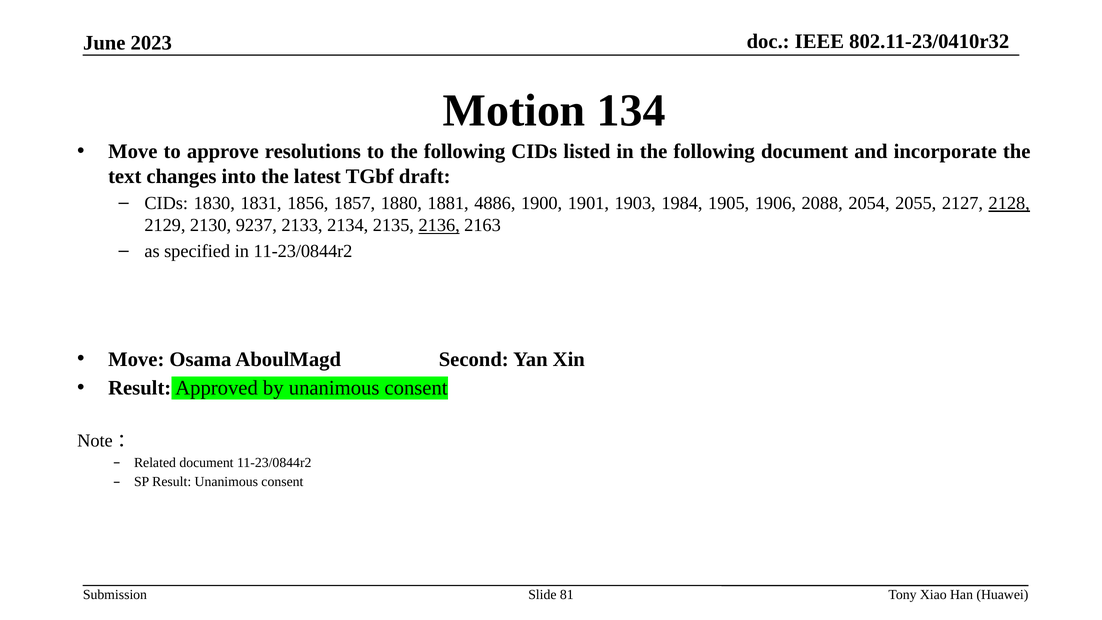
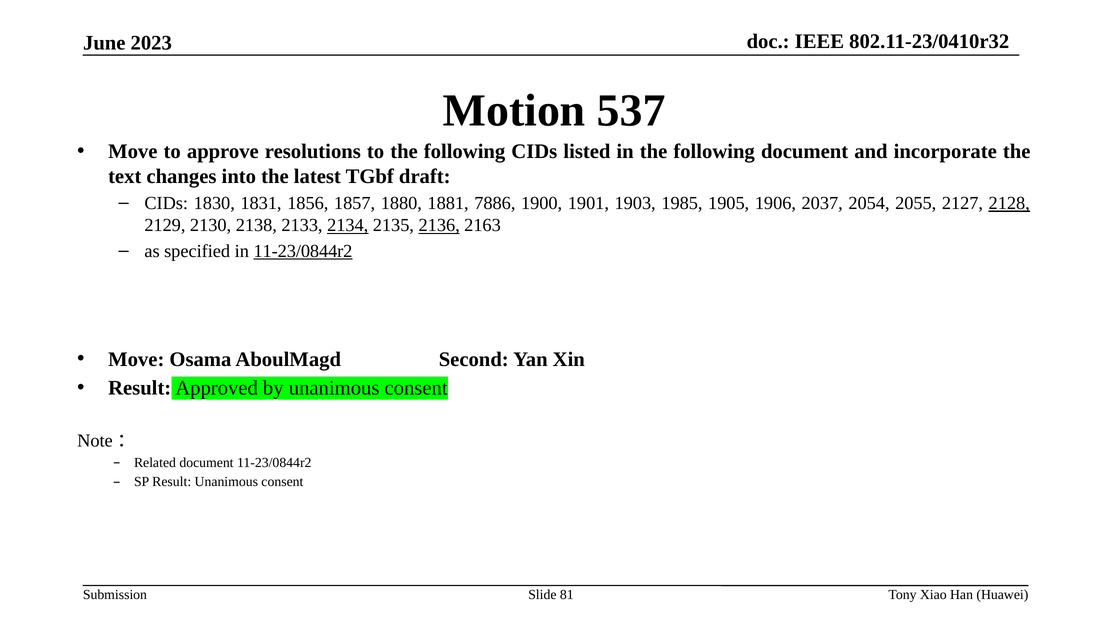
134: 134 -> 537
4886: 4886 -> 7886
1984: 1984 -> 1985
2088: 2088 -> 2037
9237: 9237 -> 2138
2134 underline: none -> present
11-23/0844r2 at (303, 251) underline: none -> present
